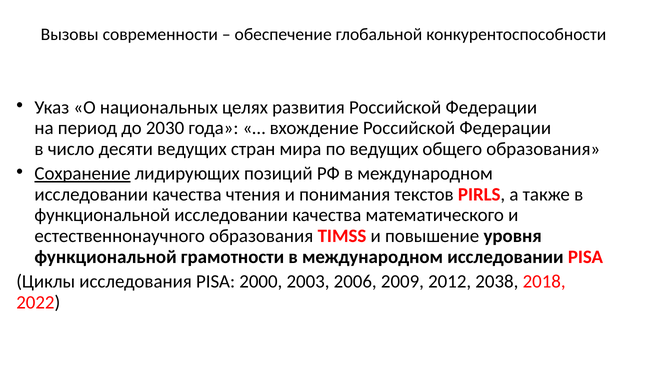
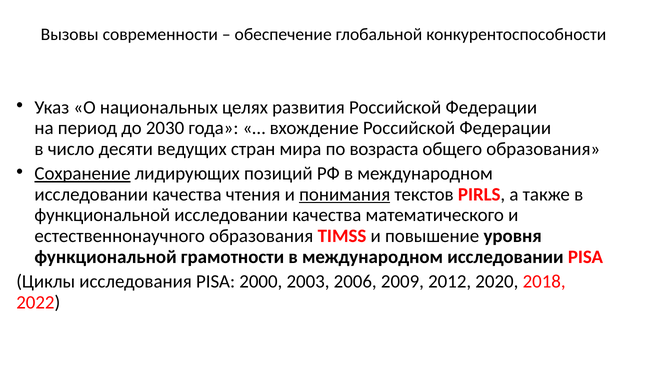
по ведущих: ведущих -> возраста
понимания underline: none -> present
2038: 2038 -> 2020
